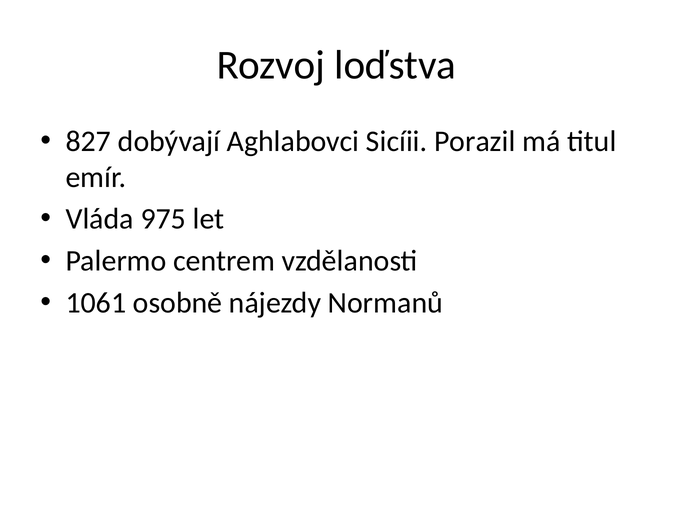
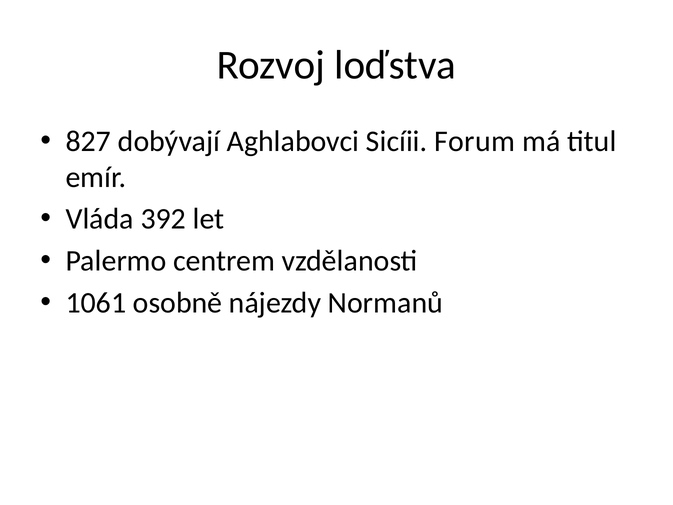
Porazil: Porazil -> Forum
975: 975 -> 392
